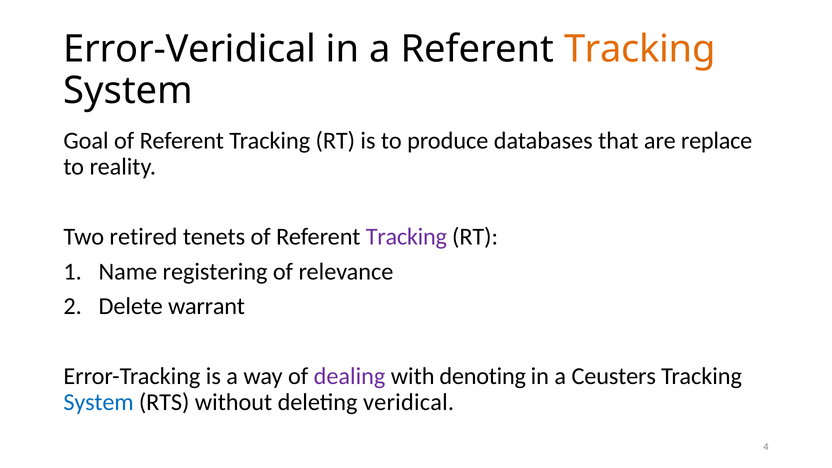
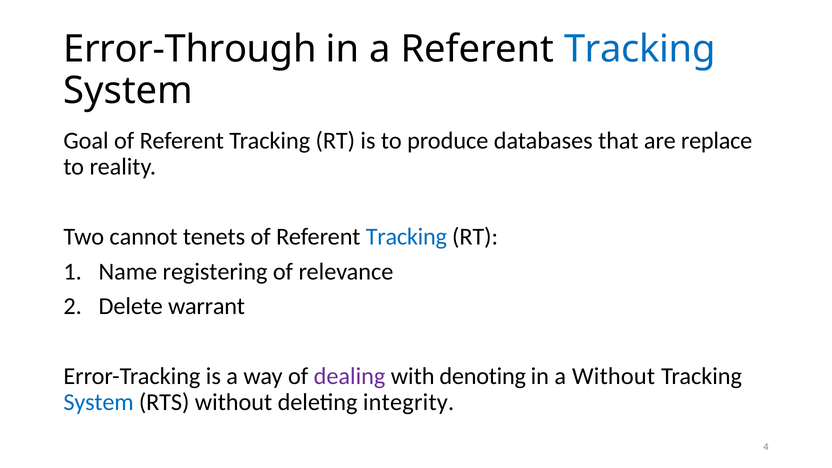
Error-Veridical: Error-Veridical -> Error-Through
Tracking at (640, 49) colour: orange -> blue
retired: retired -> cannot
Tracking at (406, 237) colour: purple -> blue
a Ceusters: Ceusters -> Without
veridical: veridical -> integrity
